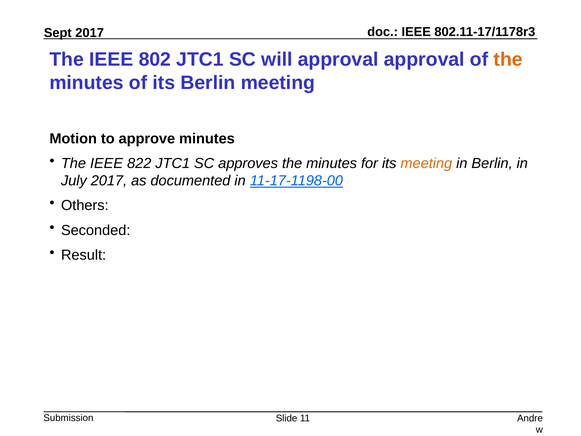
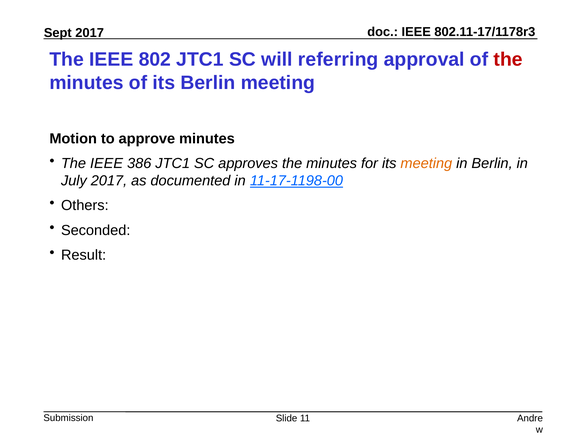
will approval: approval -> referring
the at (508, 59) colour: orange -> red
822: 822 -> 386
